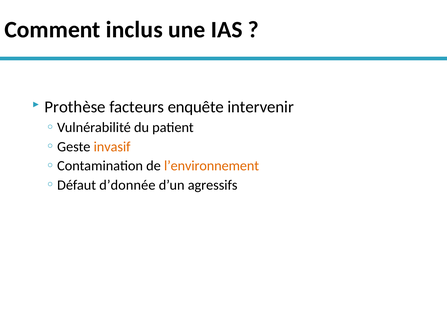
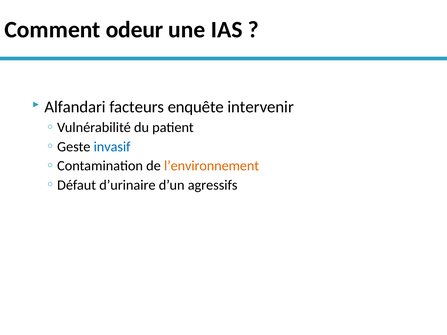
inclus: inclus -> odeur
Prothèse: Prothèse -> Alfandari
invasif colour: orange -> blue
d’donnée: d’donnée -> d’urinaire
